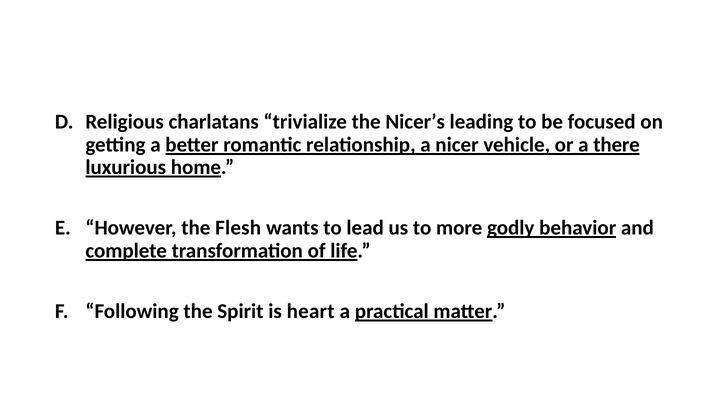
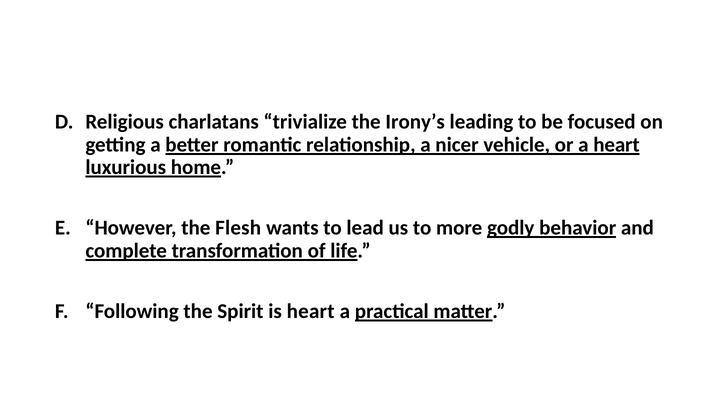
Nicer’s: Nicer’s -> Irony’s
a there: there -> heart
